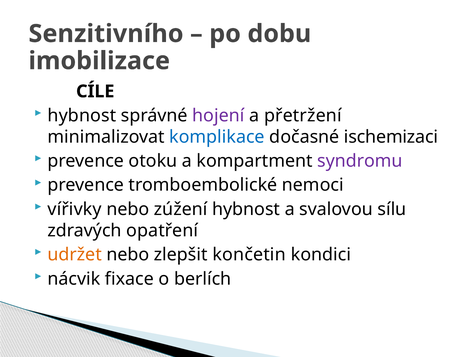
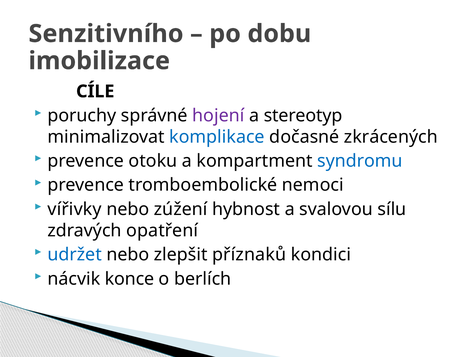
hybnost at (82, 116): hybnost -> poruchy
přetržení: přetržení -> stereotyp
ischemizaci: ischemizaci -> zkrácených
syndromu colour: purple -> blue
udržet colour: orange -> blue
končetin: končetin -> příznaků
fixace: fixace -> konce
